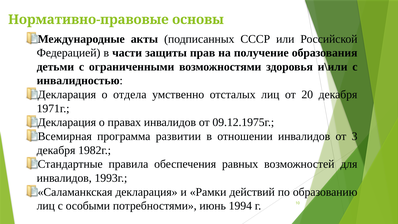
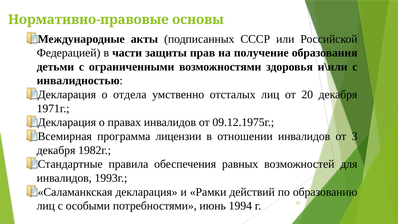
развитии: развитии -> лицензии
